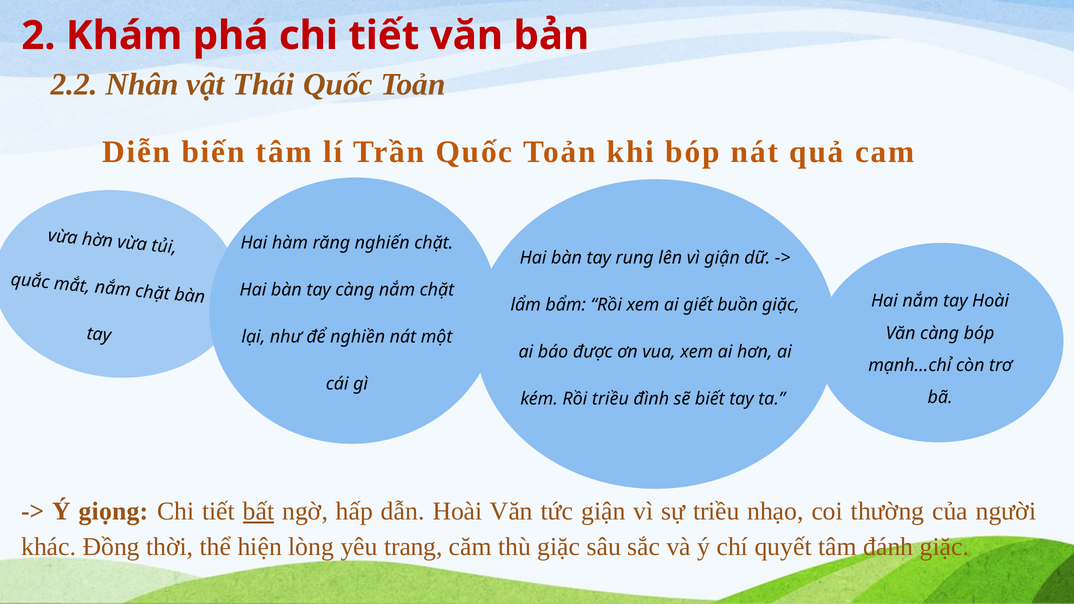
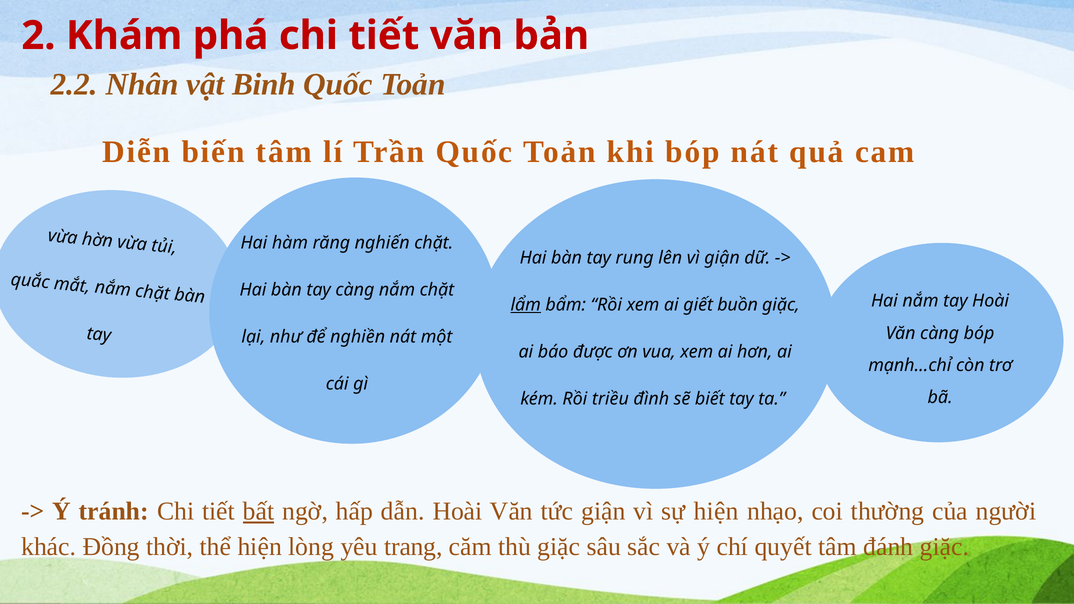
Thái: Thái -> Binh
lẩm underline: none -> present
giọng: giọng -> tránh
sự triều: triều -> hiện
